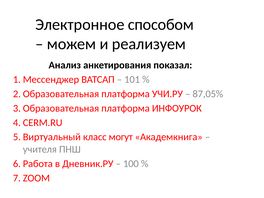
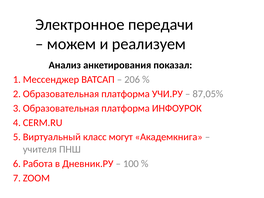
способом: способом -> передачи
101: 101 -> 206
